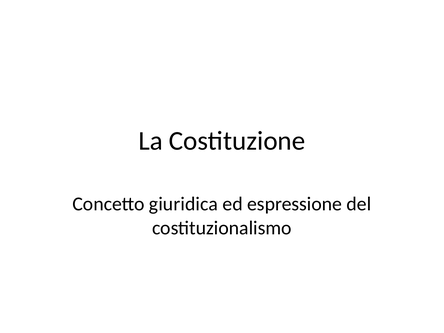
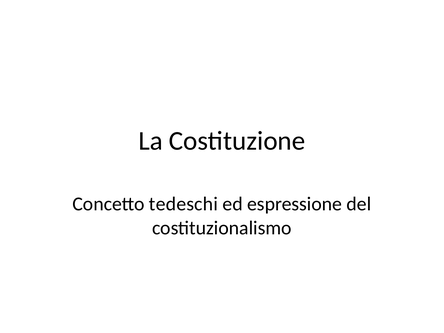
giuridica: giuridica -> tedeschi
